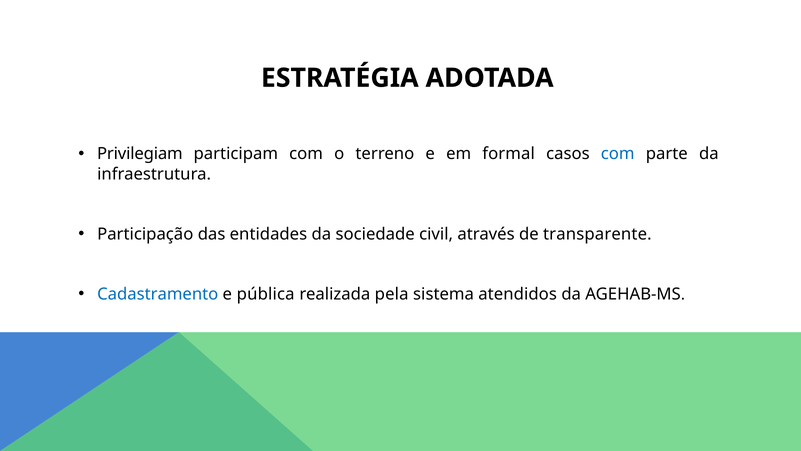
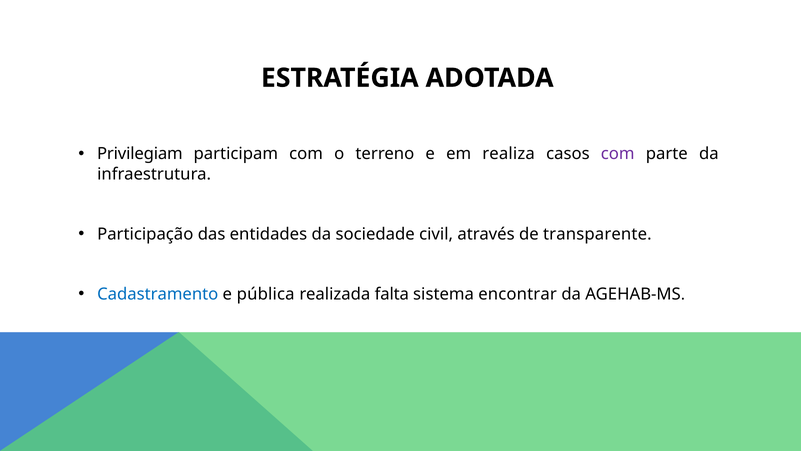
formal: formal -> realiza
com at (618, 154) colour: blue -> purple
pela: pela -> falta
atendidos: atendidos -> encontrar
